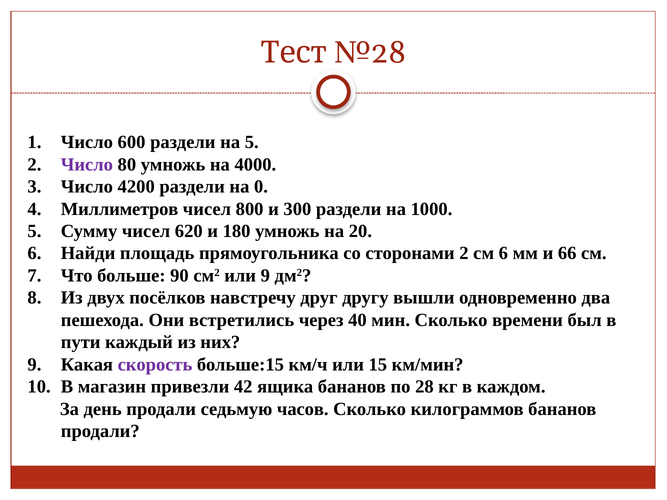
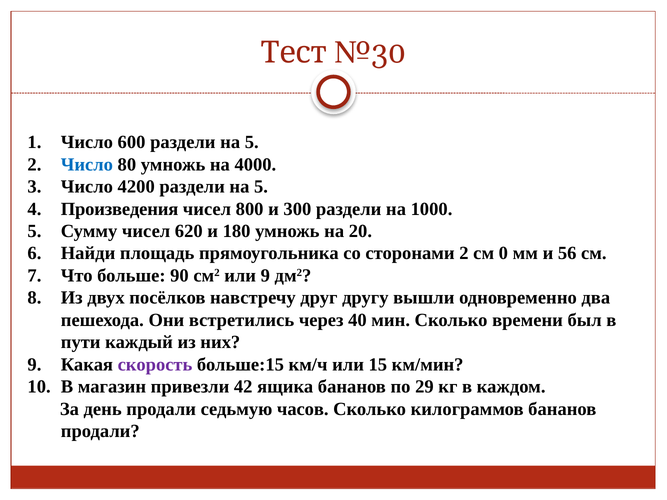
№28: №28 -> №30
Число at (87, 165) colour: purple -> blue
4200 раздели на 0: 0 -> 5
Миллиметров: Миллиметров -> Произведения
см 6: 6 -> 0
66: 66 -> 56
28: 28 -> 29
